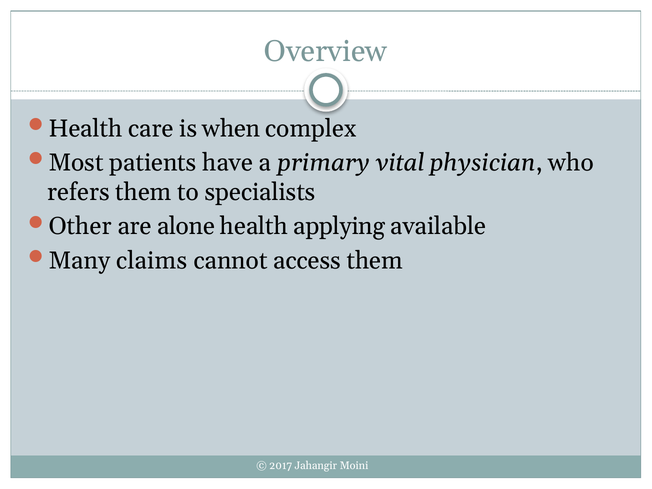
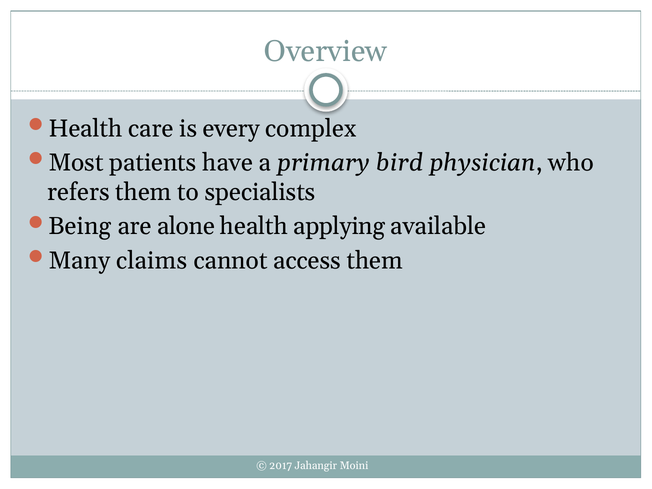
when: when -> every
vital: vital -> bird
Other: Other -> Being
